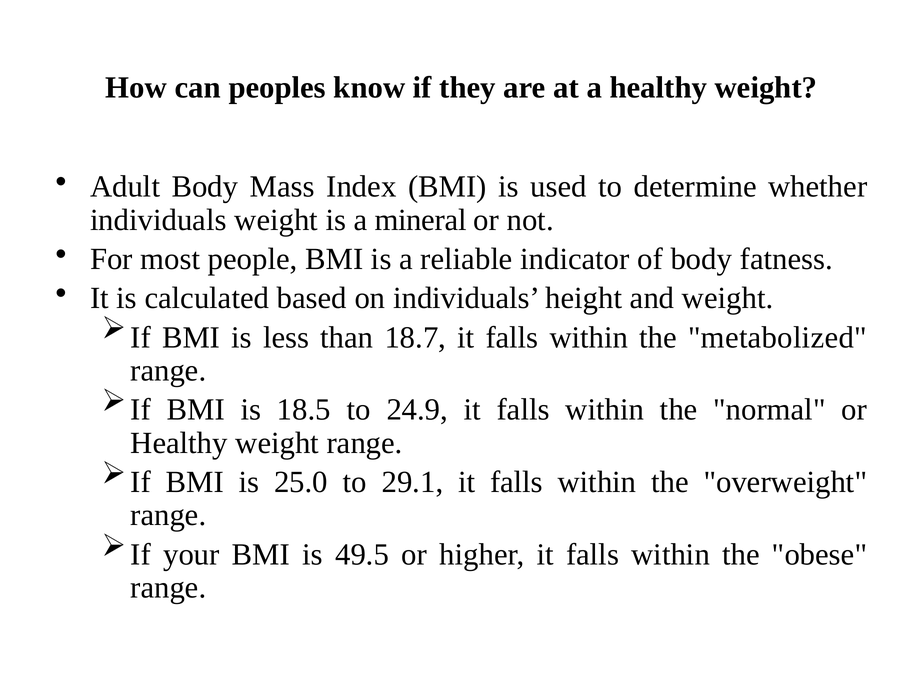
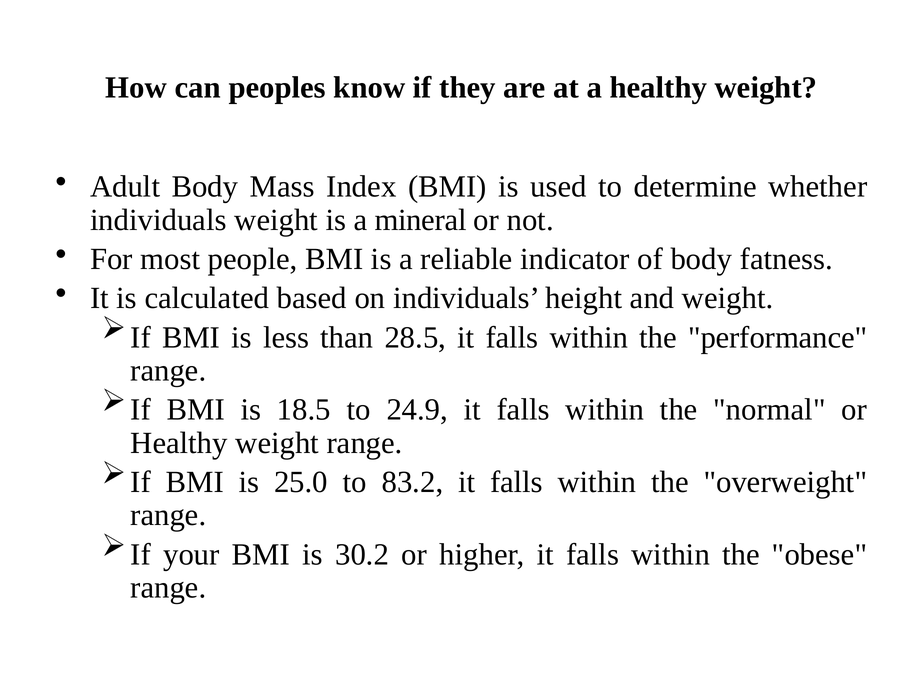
18.7: 18.7 -> 28.5
metabolized: metabolized -> performance
29.1: 29.1 -> 83.2
49.5: 49.5 -> 30.2
